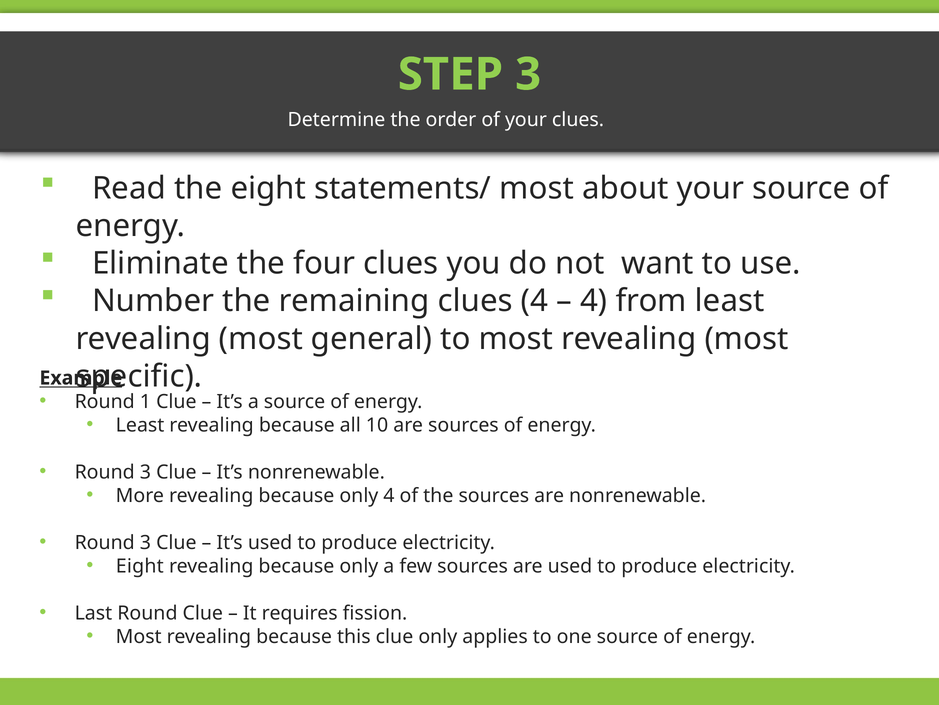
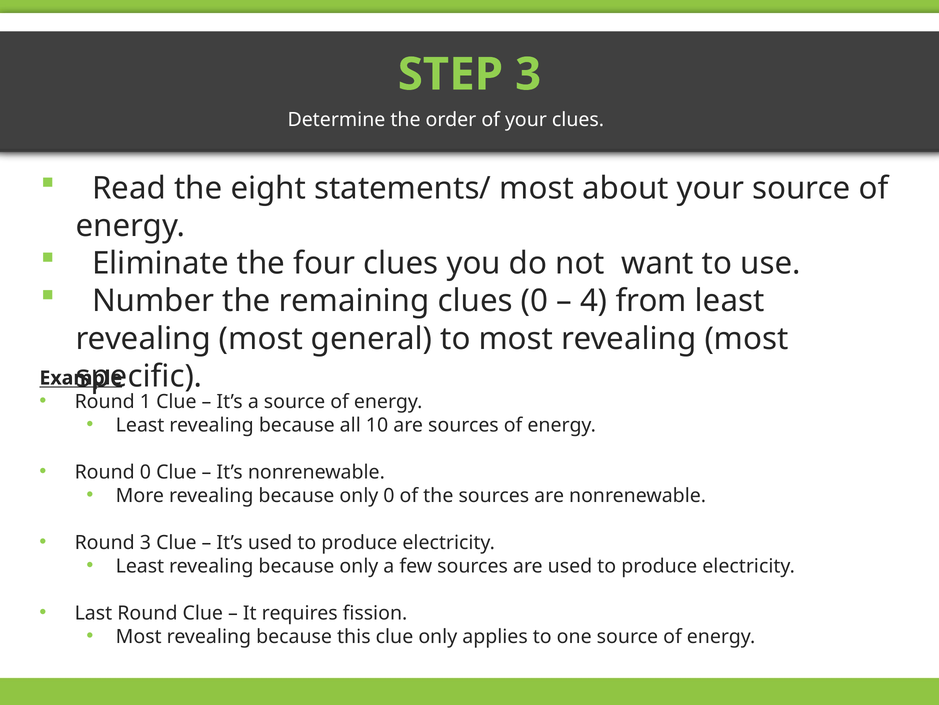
clues 4: 4 -> 0
3 at (145, 472): 3 -> 0
only 4: 4 -> 0
Eight at (140, 565): Eight -> Least
